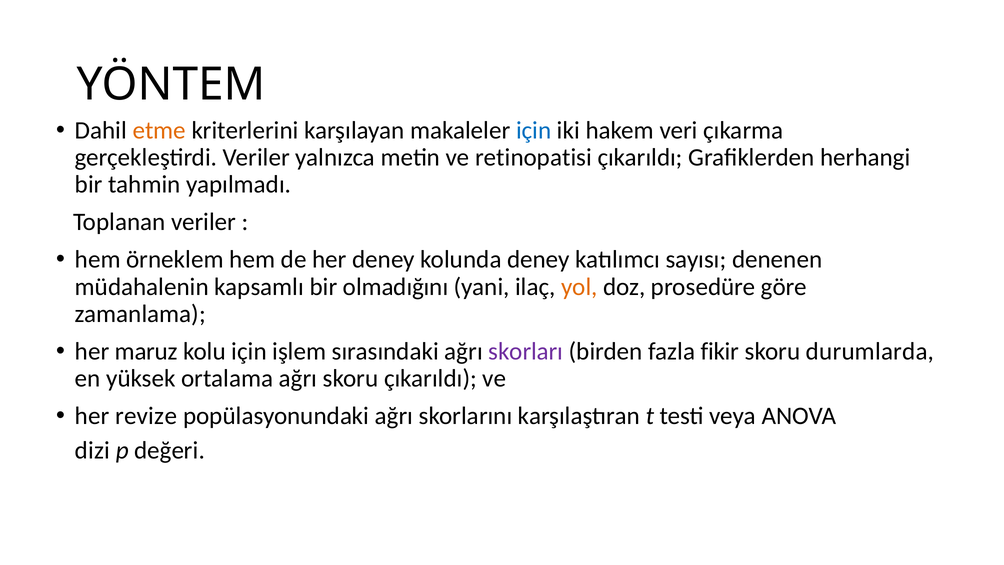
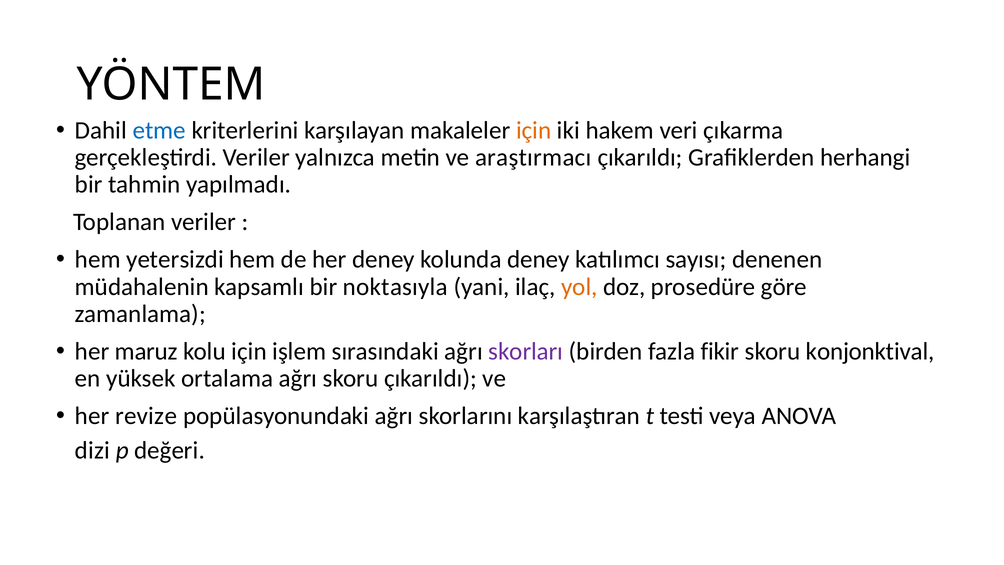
etme colour: orange -> blue
için at (534, 130) colour: blue -> orange
retinopatisi: retinopatisi -> araştırmacı
örneklem: örneklem -> yetersizdi
olmadığını: olmadığını -> noktasıyla
durumlarda: durumlarda -> konjonktival
